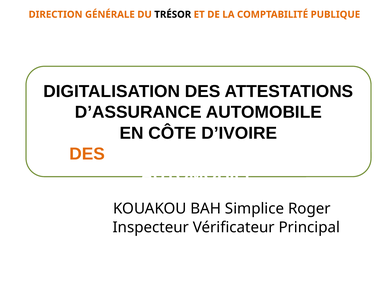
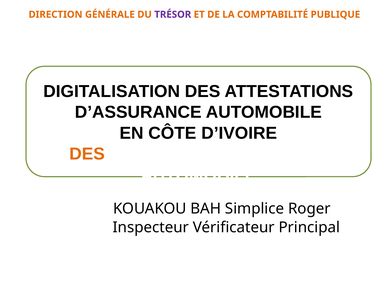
TRÉSOR colour: black -> purple
